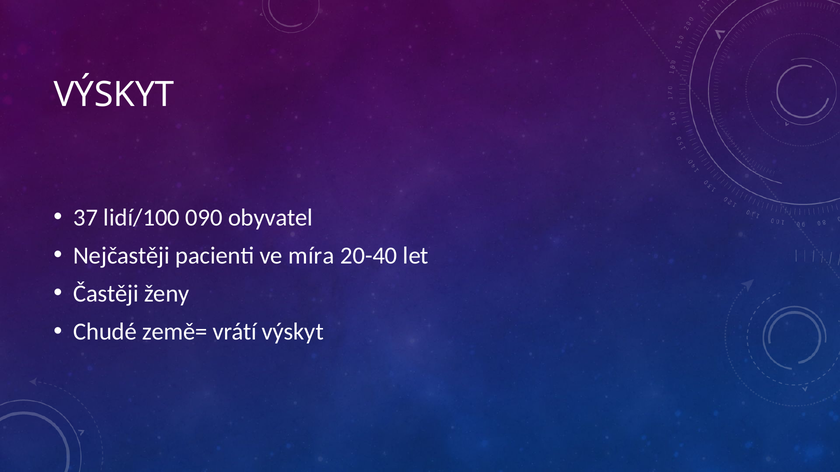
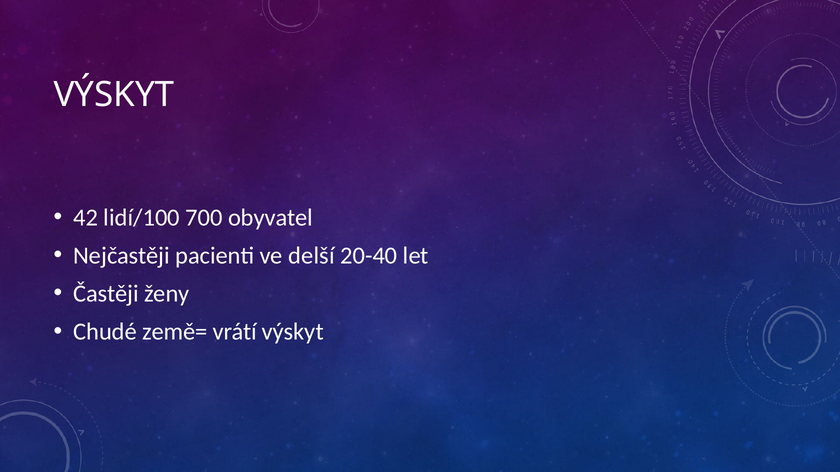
37: 37 -> 42
090: 090 -> 700
míra: míra -> delší
